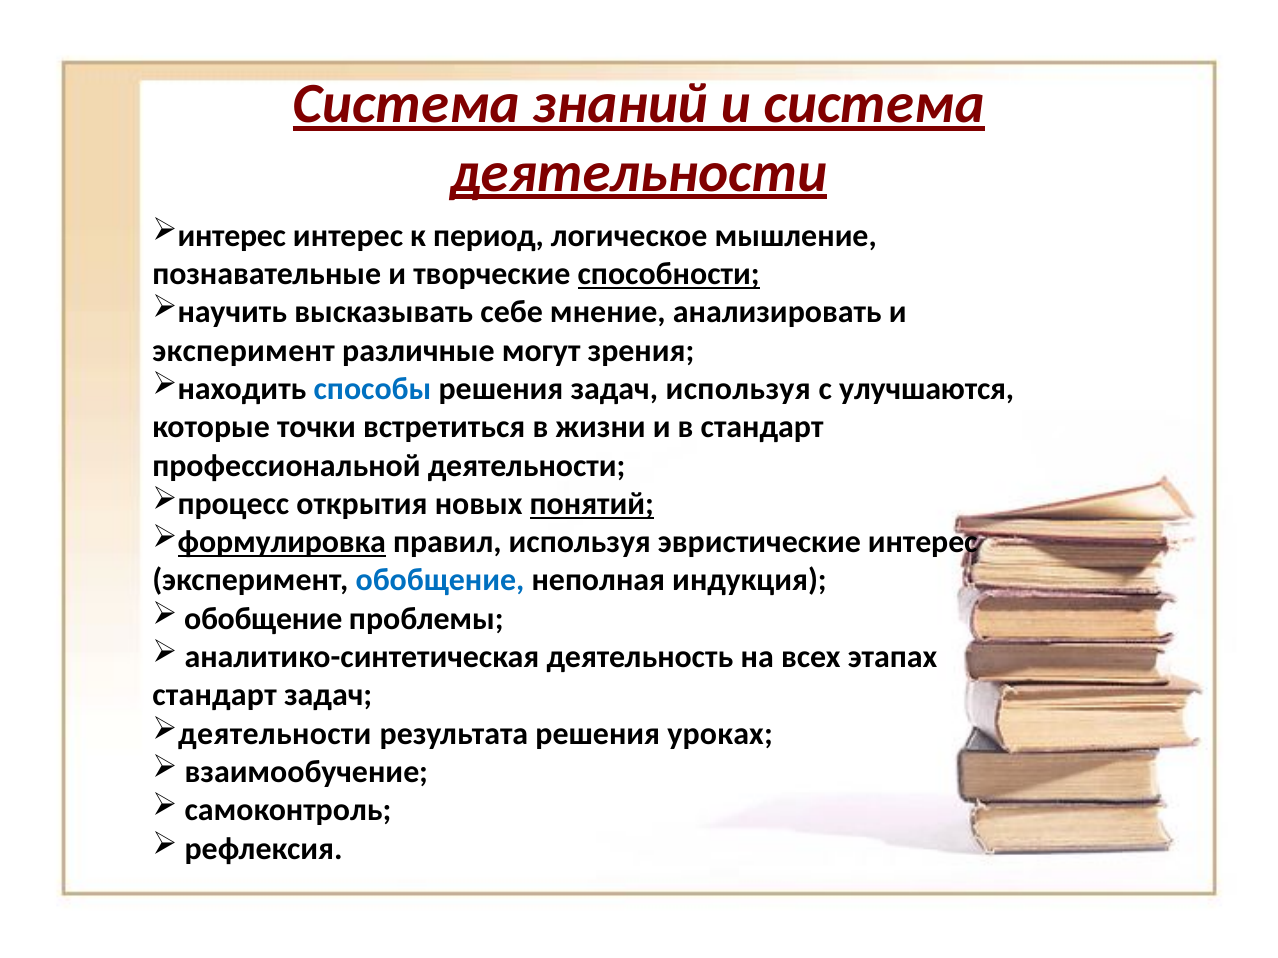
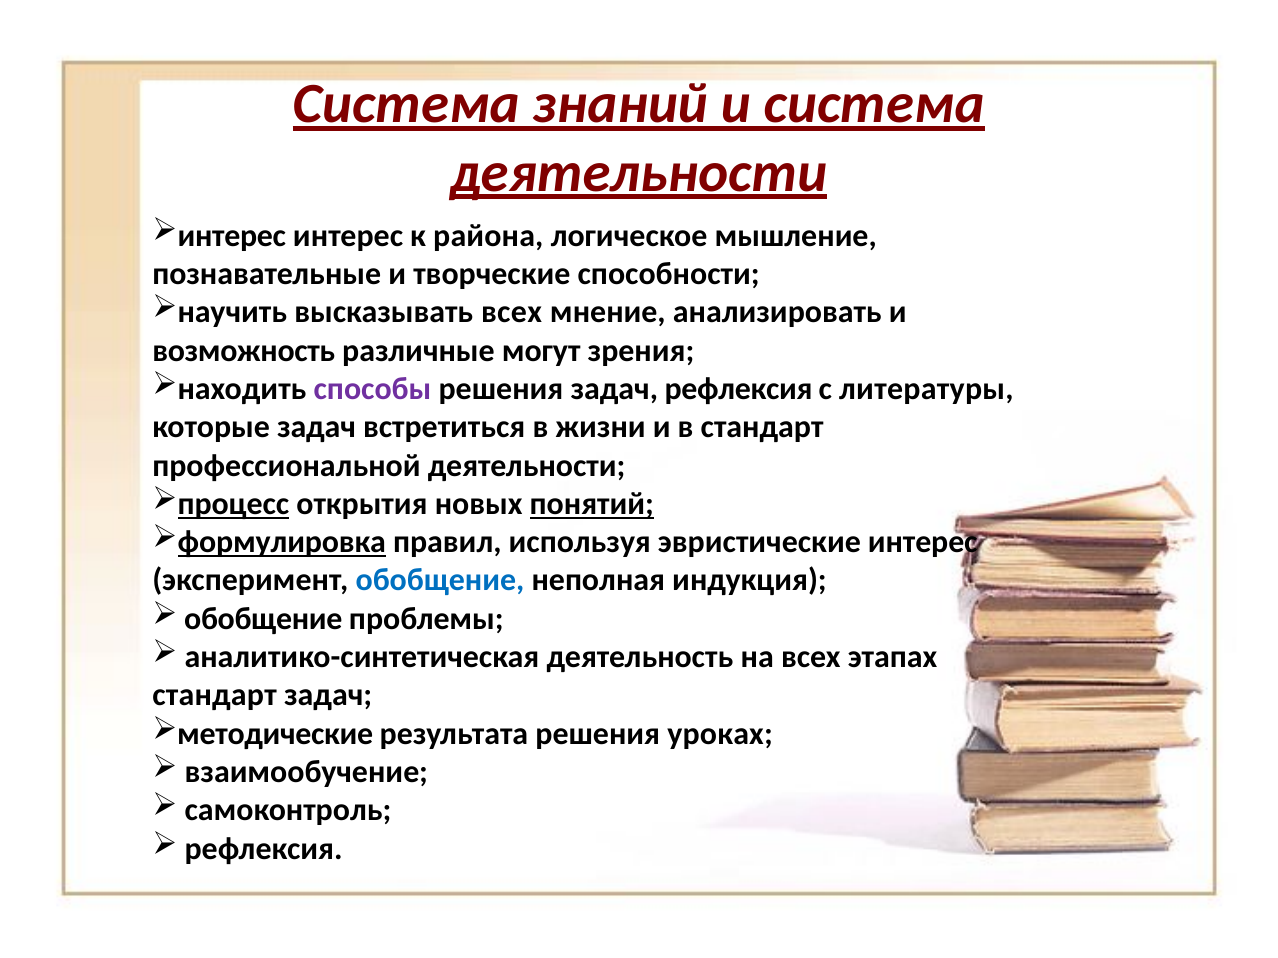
период: период -> района
способности underline: present -> none
высказывать себе: себе -> всех
эксперимент at (244, 351): эксперимент -> возможность
способы colour: blue -> purple
задач используя: используя -> рефлексия
улучшаются: улучшаются -> литературы
которые точки: точки -> задач
процесс underline: none -> present
деятельности at (275, 734): деятельности -> методические
